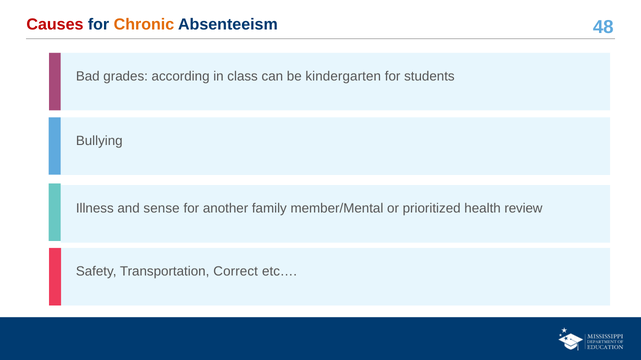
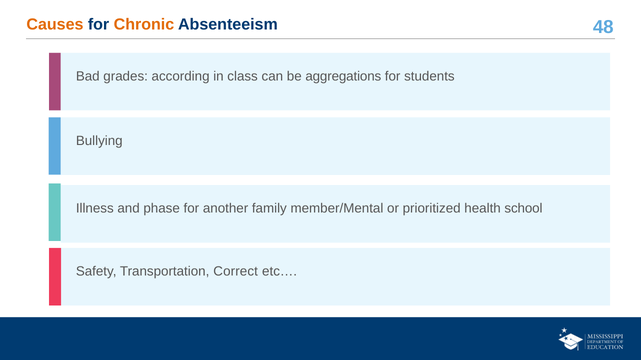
Causes colour: red -> orange
kindergarten: kindergarten -> aggregations
sense: sense -> phase
review: review -> school
